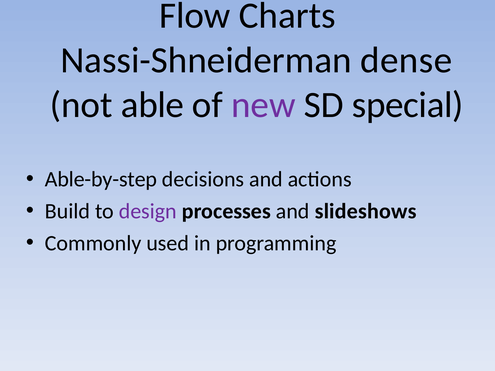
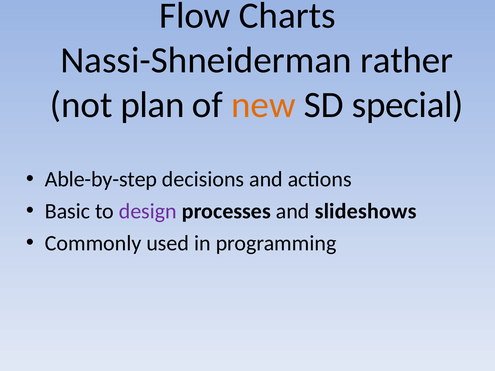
dense: dense -> rather
able: able -> plan
new colour: purple -> orange
Build: Build -> Basic
